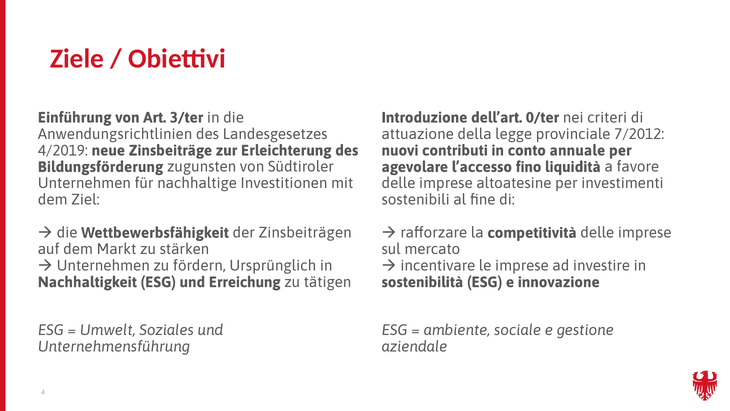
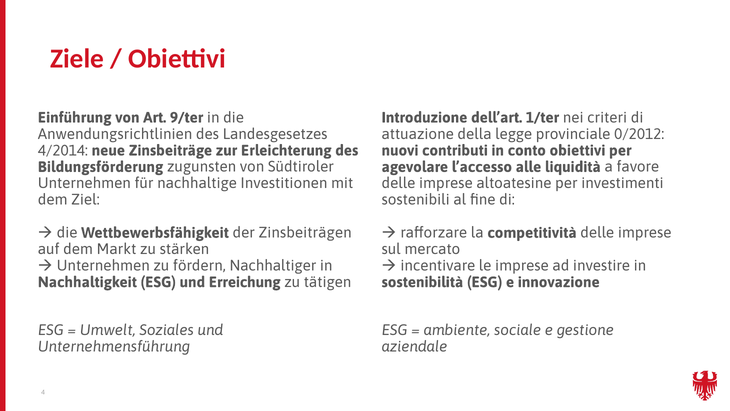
3/ter: 3/ter -> 9/ter
0/ter: 0/ter -> 1/ter
7/2012: 7/2012 -> 0/2012
conto annuale: annuale -> obiettivi
4/2019: 4/2019 -> 4/2014
fino: fino -> alle
Ursprünglich: Ursprünglich -> Nachhaltiger
